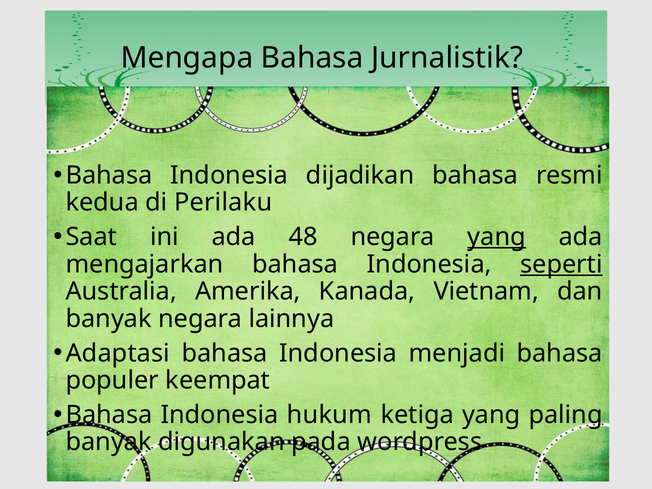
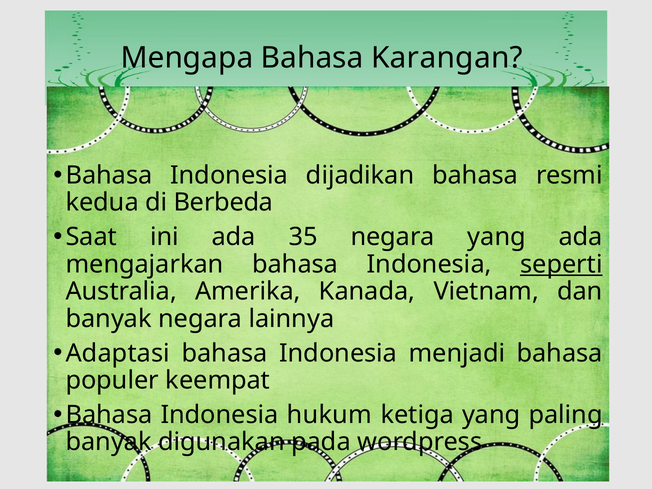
Jurnalistik: Jurnalistik -> Karangan
Perilaku: Perilaku -> Berbeda
48: 48 -> 35
yang at (497, 237) underline: present -> none
